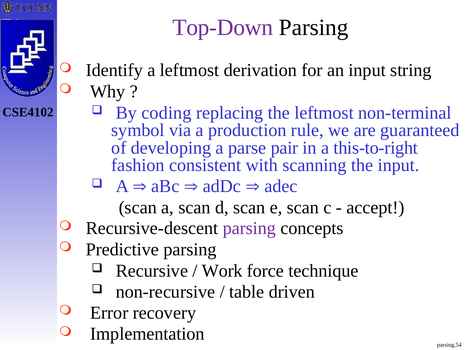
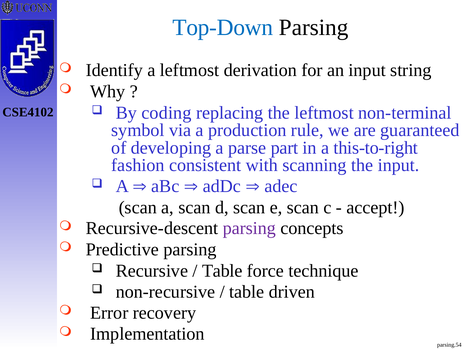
Top-Down colour: purple -> blue
pair: pair -> part
Work at (222, 270): Work -> Table
